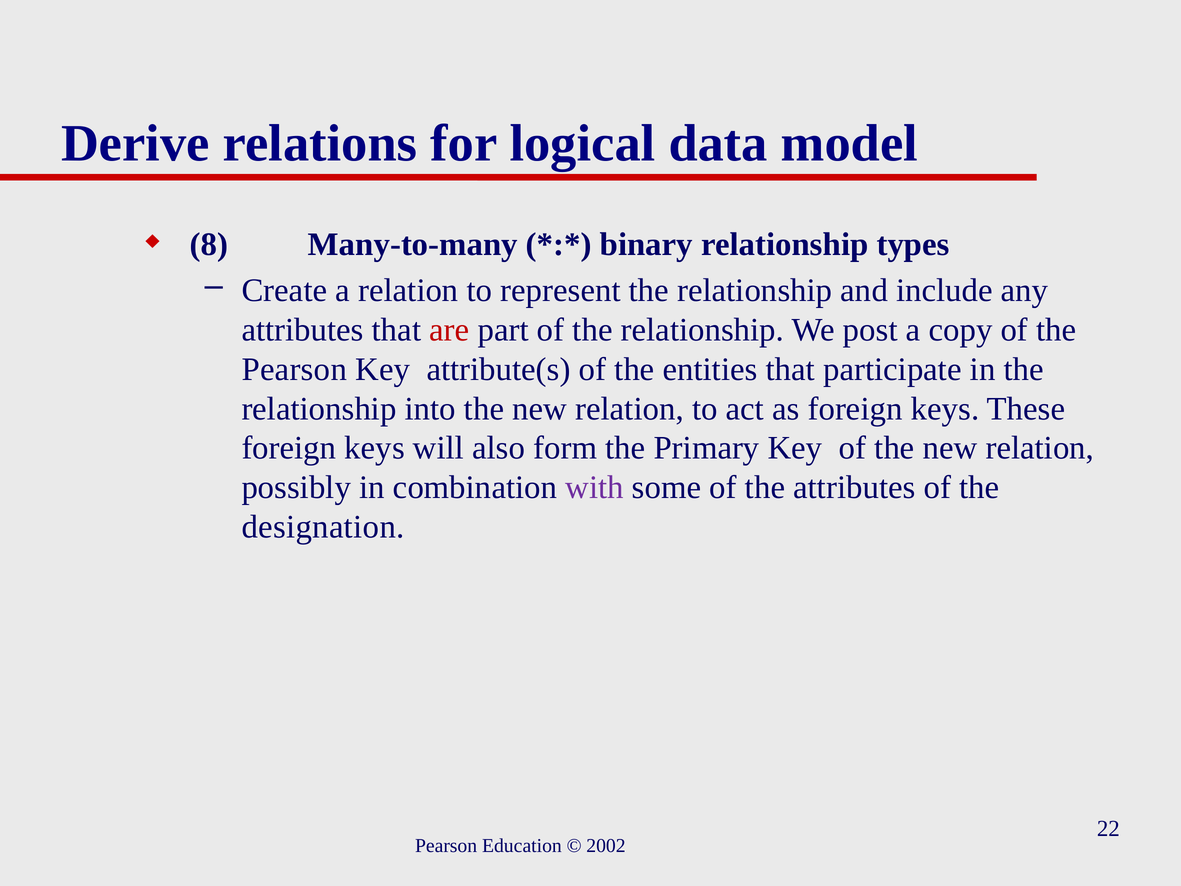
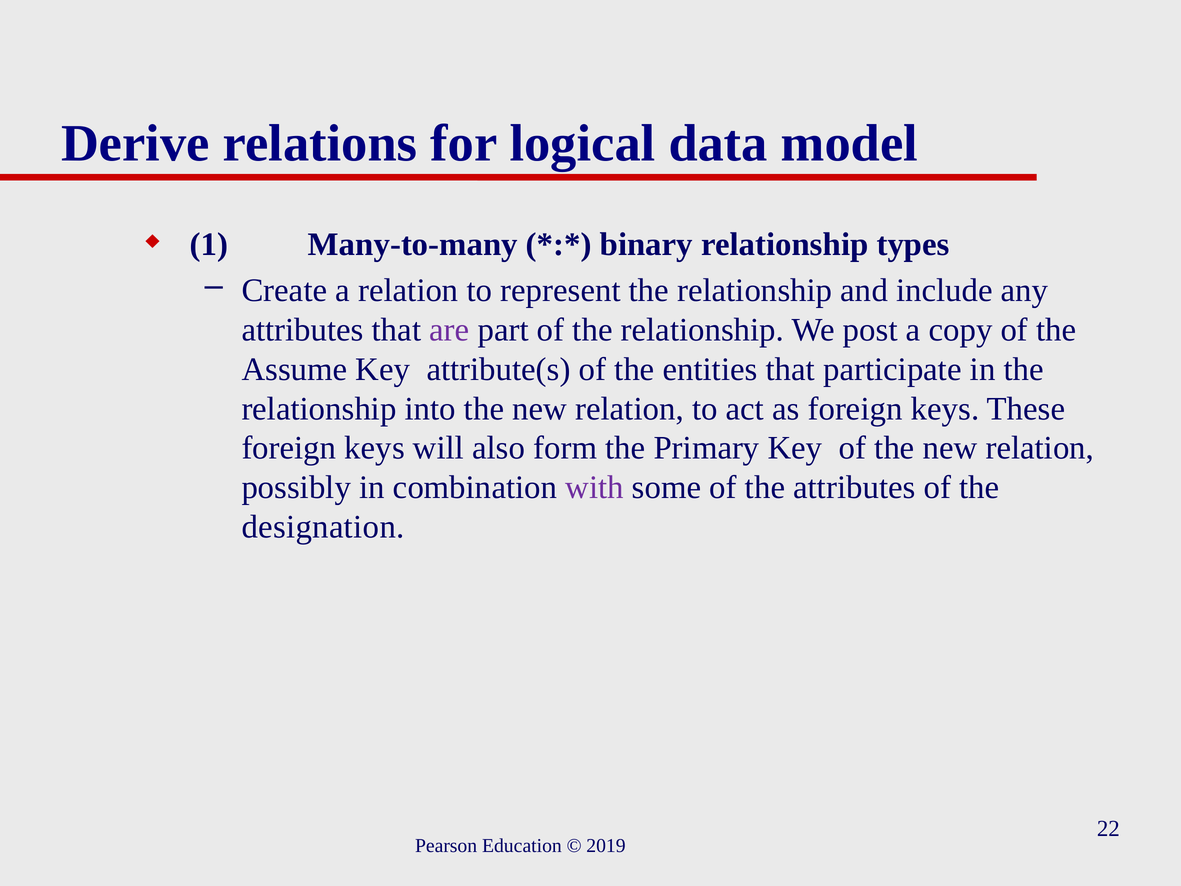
8: 8 -> 1
are colour: red -> purple
Pearson at (294, 369): Pearson -> Assume
2002: 2002 -> 2019
